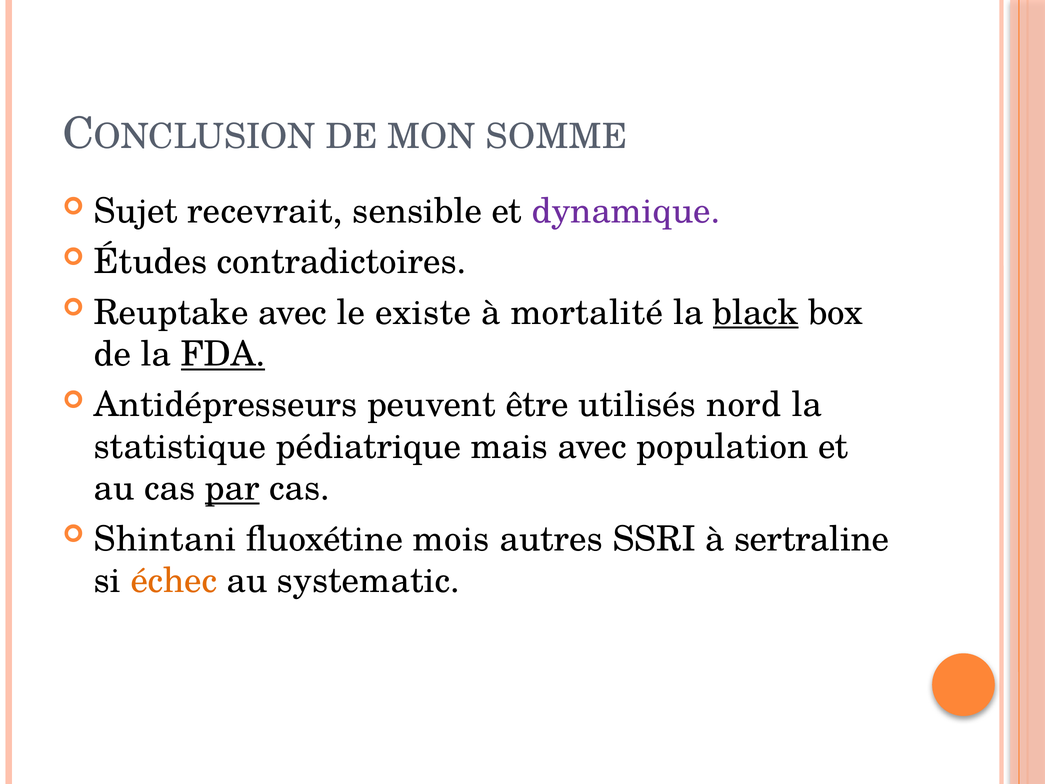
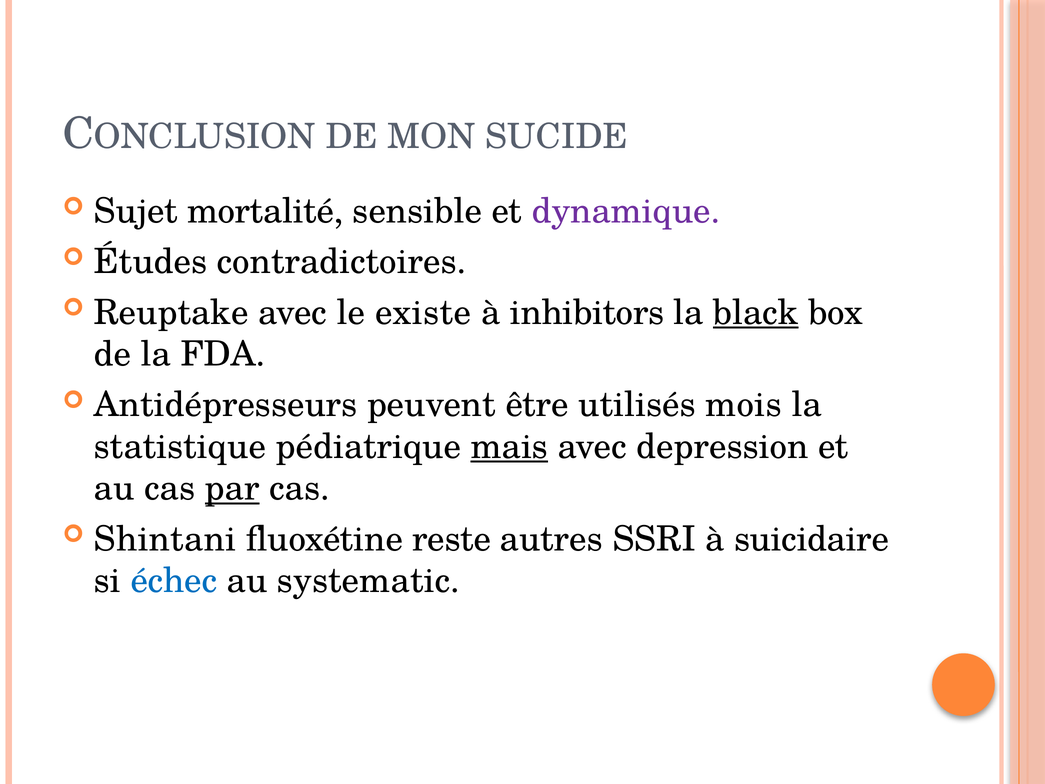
SOMME: SOMME -> SUCIDE
recevrait: recevrait -> mortalité
mortalité: mortalité -> inhibitors
FDA underline: present -> none
nord: nord -> mois
mais underline: none -> present
population: population -> depression
mois: mois -> reste
sertraline: sertraline -> suicidaire
échec colour: orange -> blue
